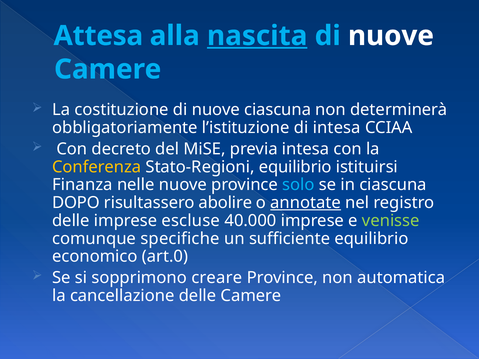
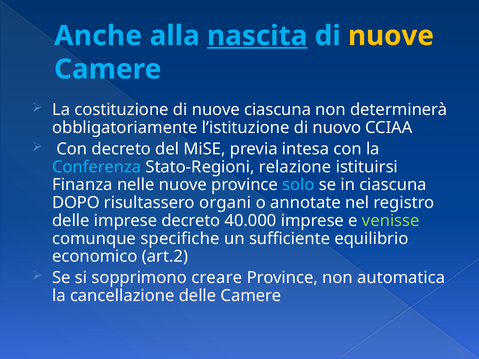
Attesa: Attesa -> Anche
nuove at (391, 36) colour: white -> yellow
di intesa: intesa -> nuovo
Conferenza colour: yellow -> light blue
Stato-Regioni equilibrio: equilibrio -> relazione
abolire: abolire -> organi
annotate underline: present -> none
imprese escluse: escluse -> decreto
art.0: art.0 -> art.2
